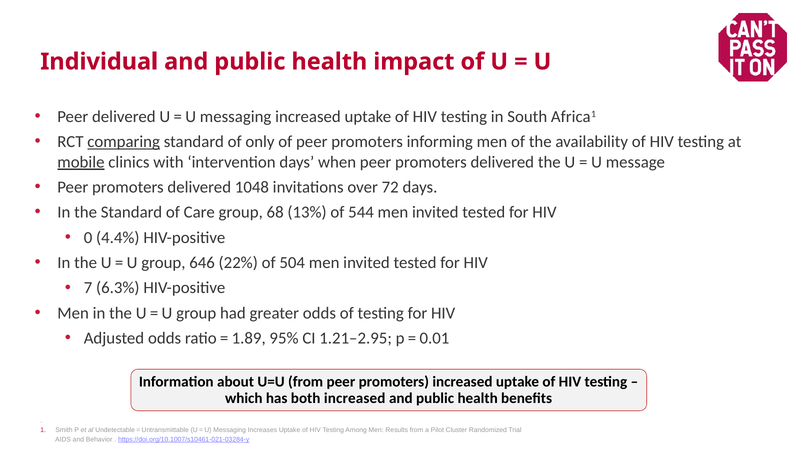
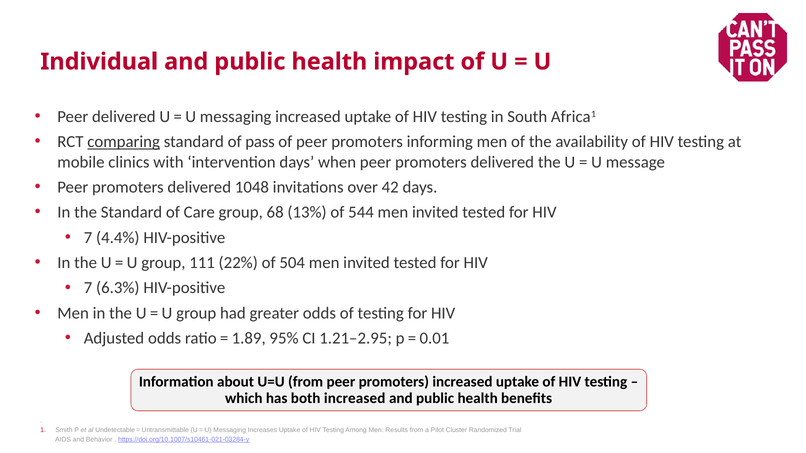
only: only -> pass
mobile underline: present -> none
72: 72 -> 42
0 at (88, 238): 0 -> 7
646: 646 -> 111
